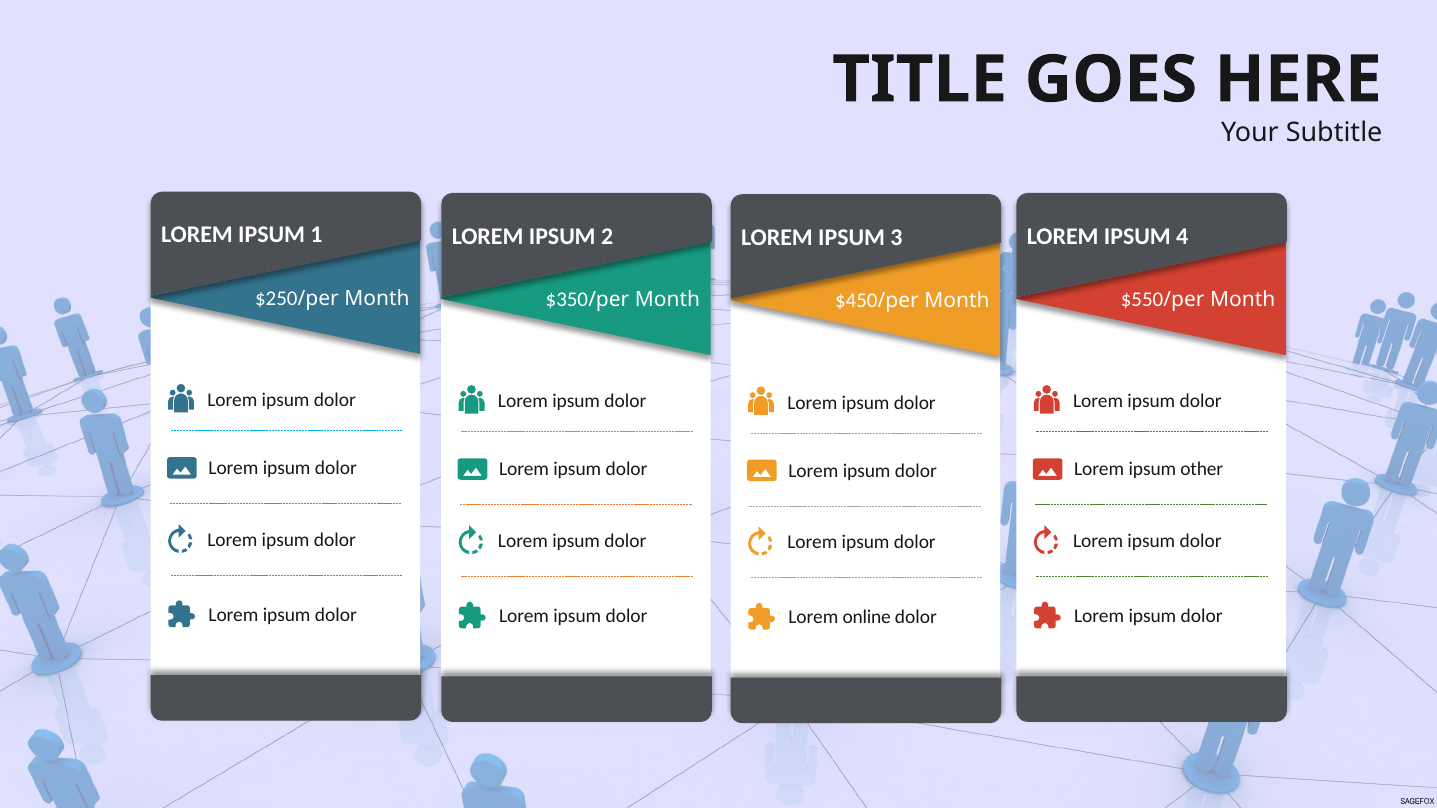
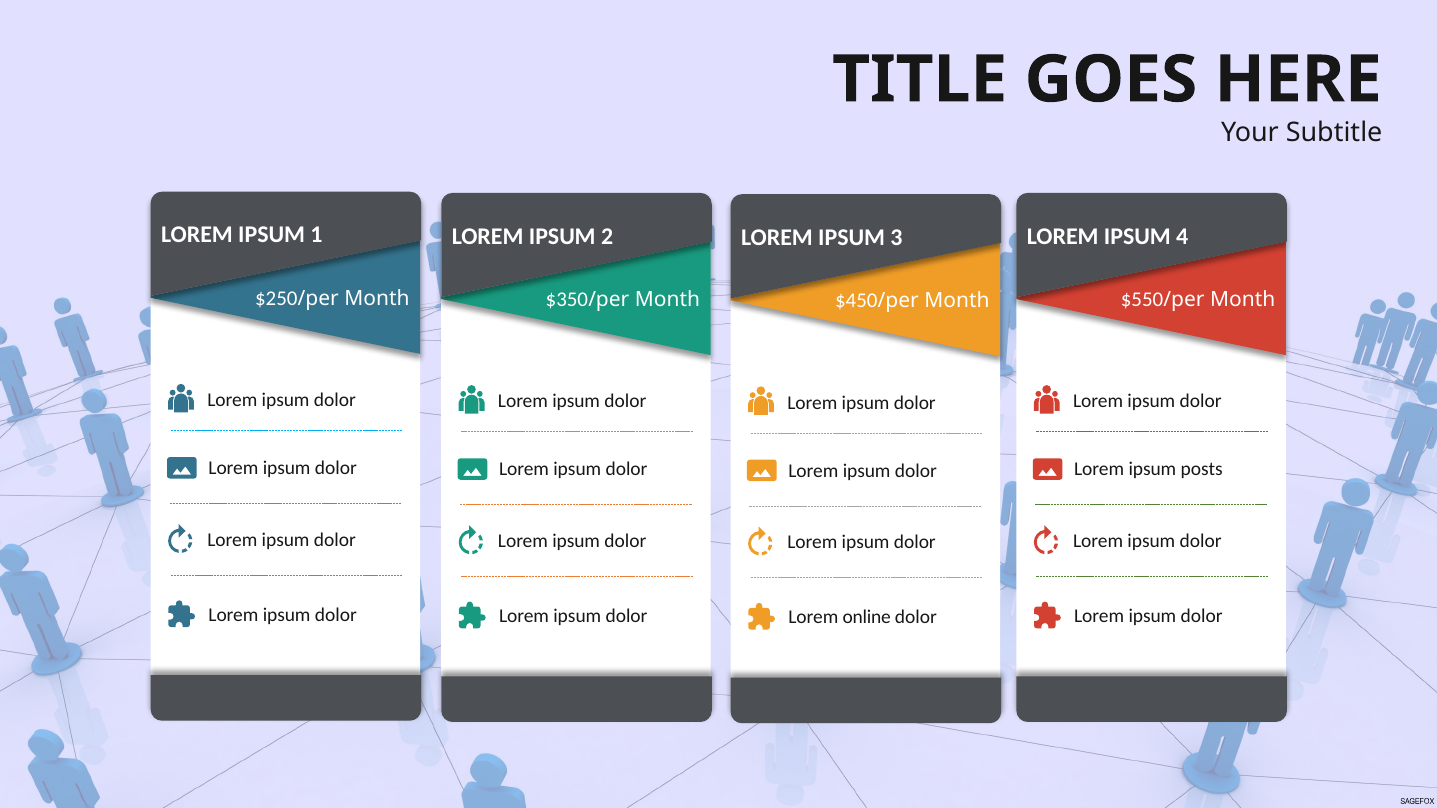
other: other -> posts
